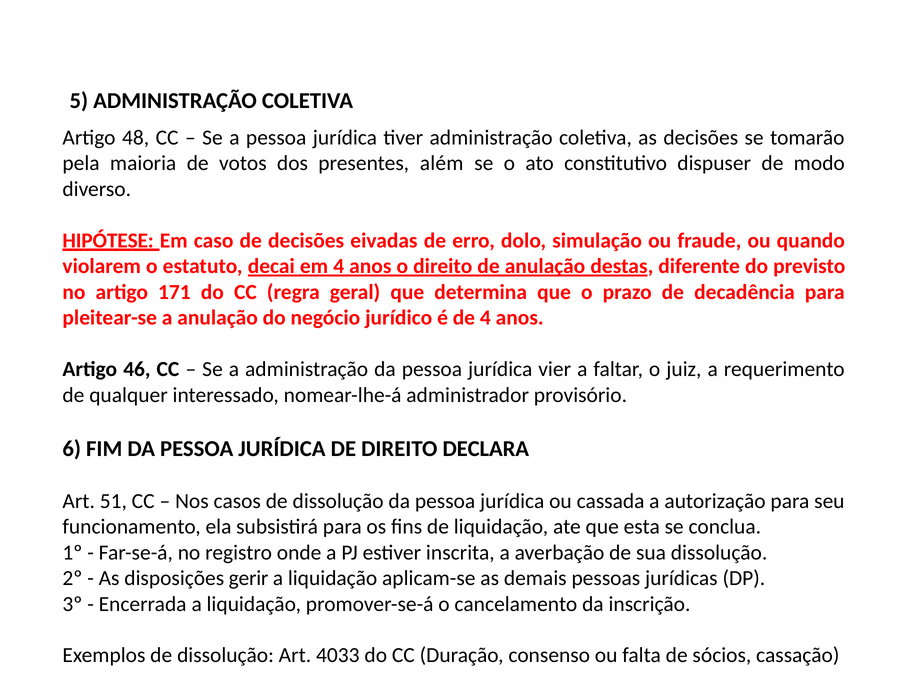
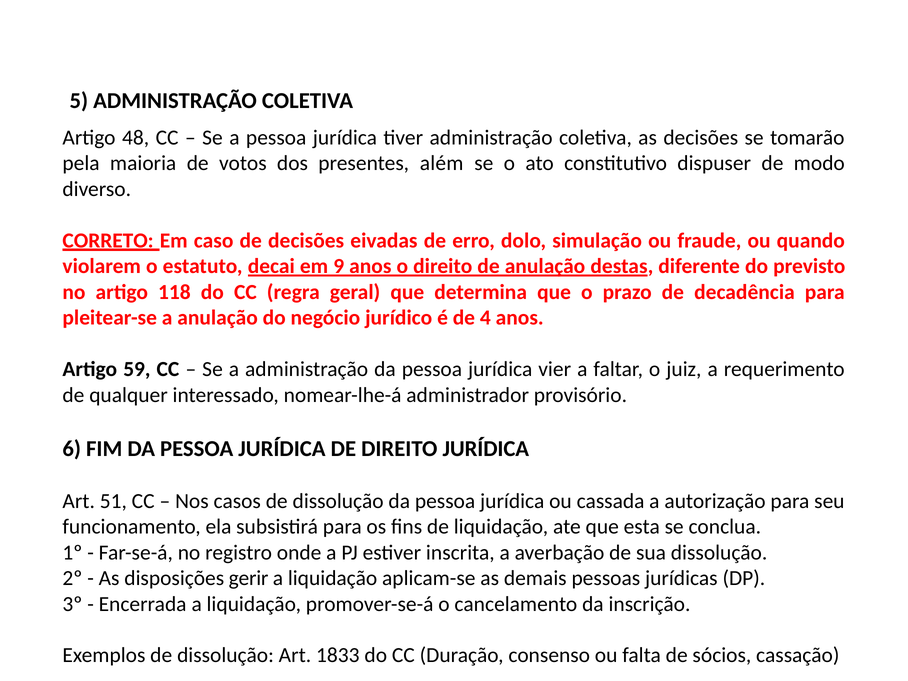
HIPÓTESE: HIPÓTESE -> CORRETO
em 4: 4 -> 9
171: 171 -> 118
46: 46 -> 59
DIREITO DECLARA: DECLARA -> JURÍDICA
4033: 4033 -> 1833
